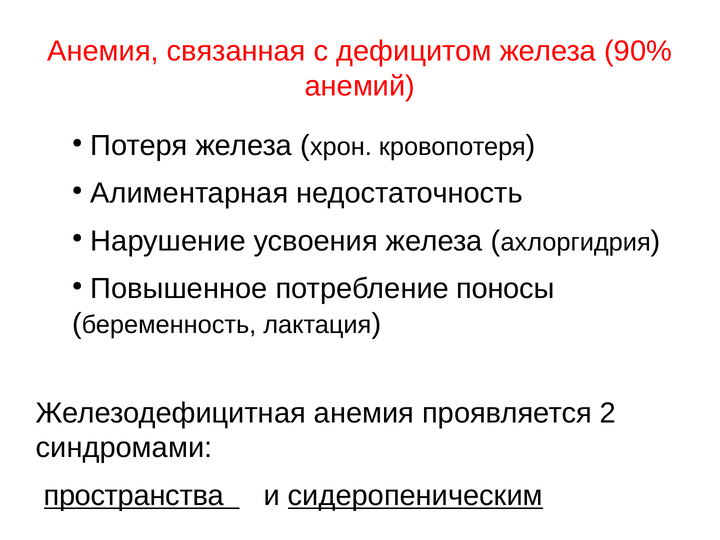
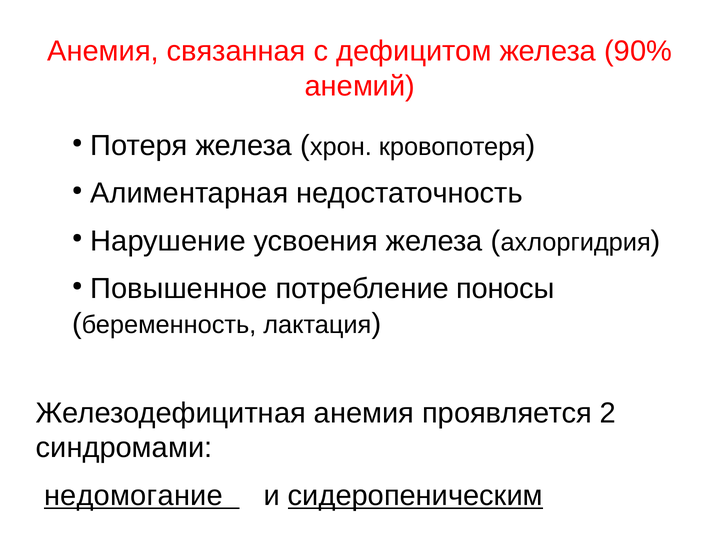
пространства: пространства -> недомогание
